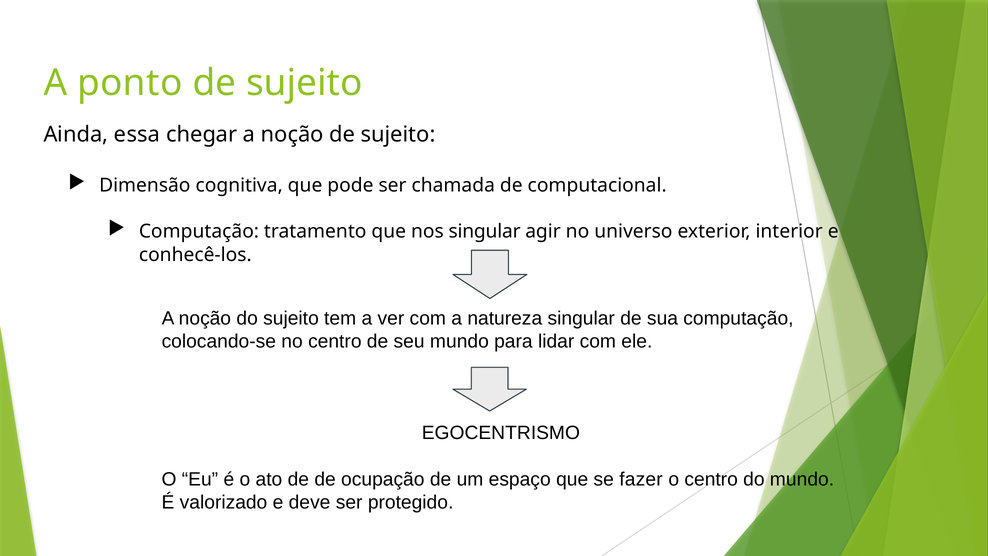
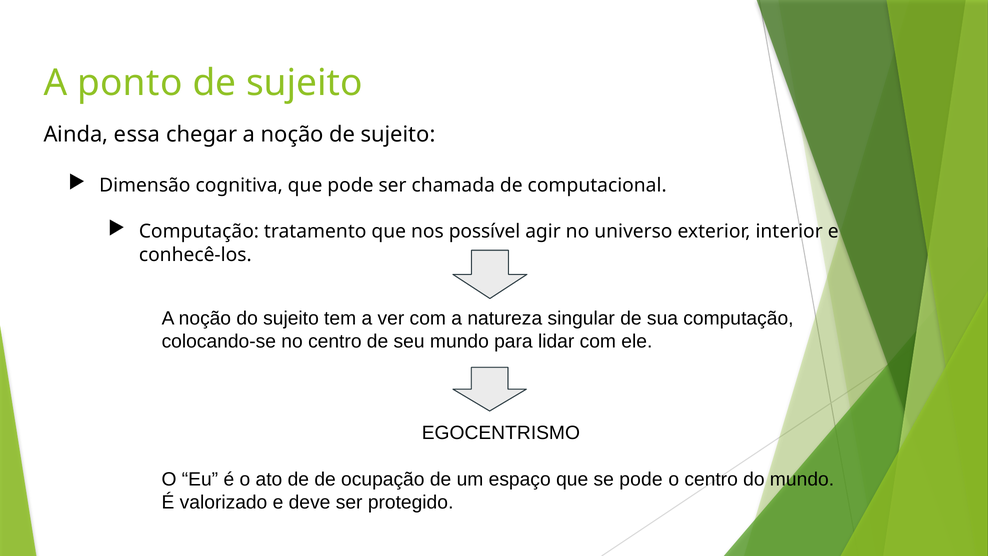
nos singular: singular -> possível
se fazer: fazer -> pode
